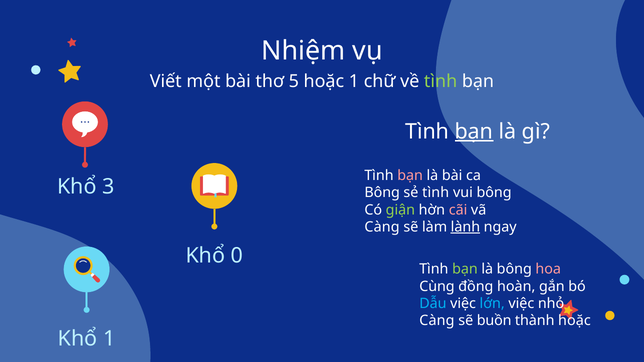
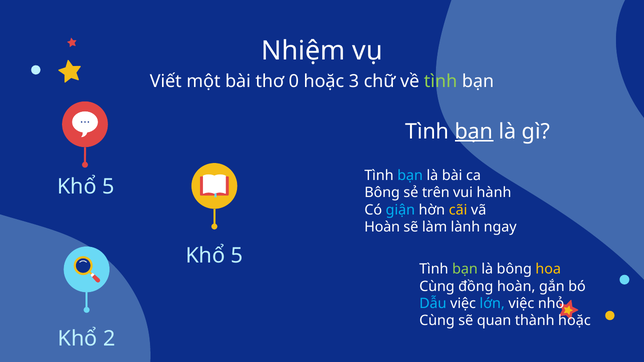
5: 5 -> 0
hoặc 1: 1 -> 3
bạn at (410, 176) colour: pink -> light blue
3 at (108, 187): 3 -> 5
sẻ tình: tình -> trên
vui bông: bông -> hành
giận colour: light green -> light blue
cãi colour: pink -> yellow
Càng at (382, 227): Càng -> Hoàn
lành underline: present -> none
0 at (237, 256): 0 -> 5
hoa colour: pink -> yellow
Càng at (437, 321): Càng -> Cùng
buồn: buồn -> quan
Khổ 1: 1 -> 2
